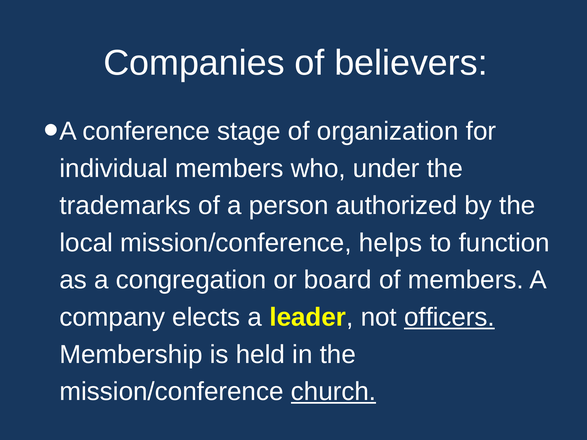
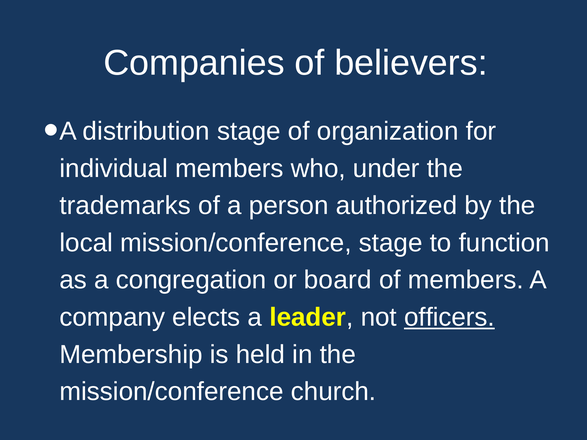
conference: conference -> distribution
mission/conference helps: helps -> stage
church underline: present -> none
